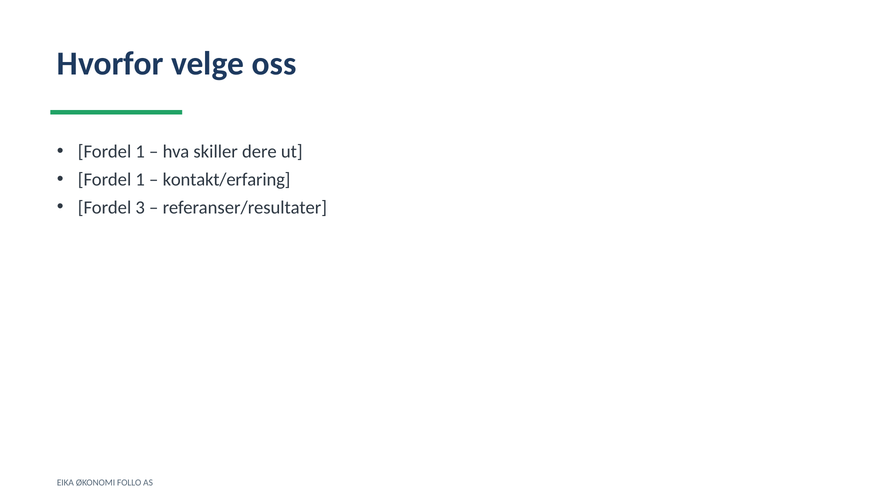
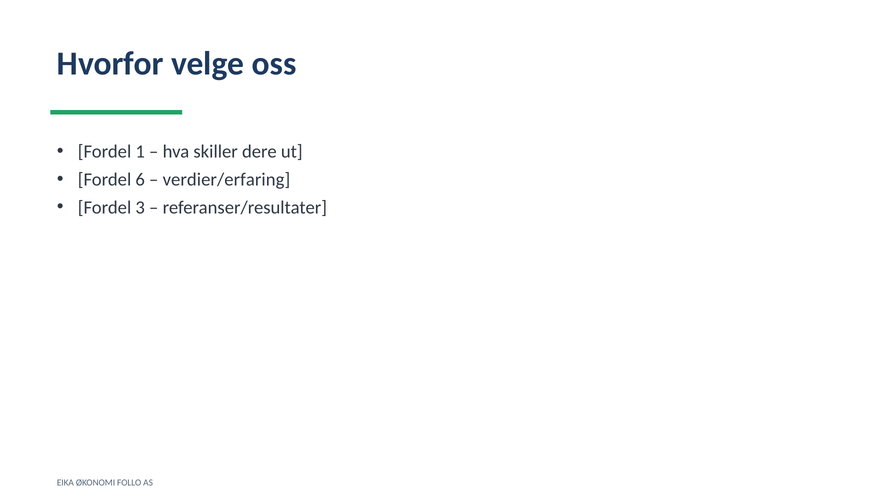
1 at (140, 179): 1 -> 6
kontakt/erfaring: kontakt/erfaring -> verdier/erfaring
